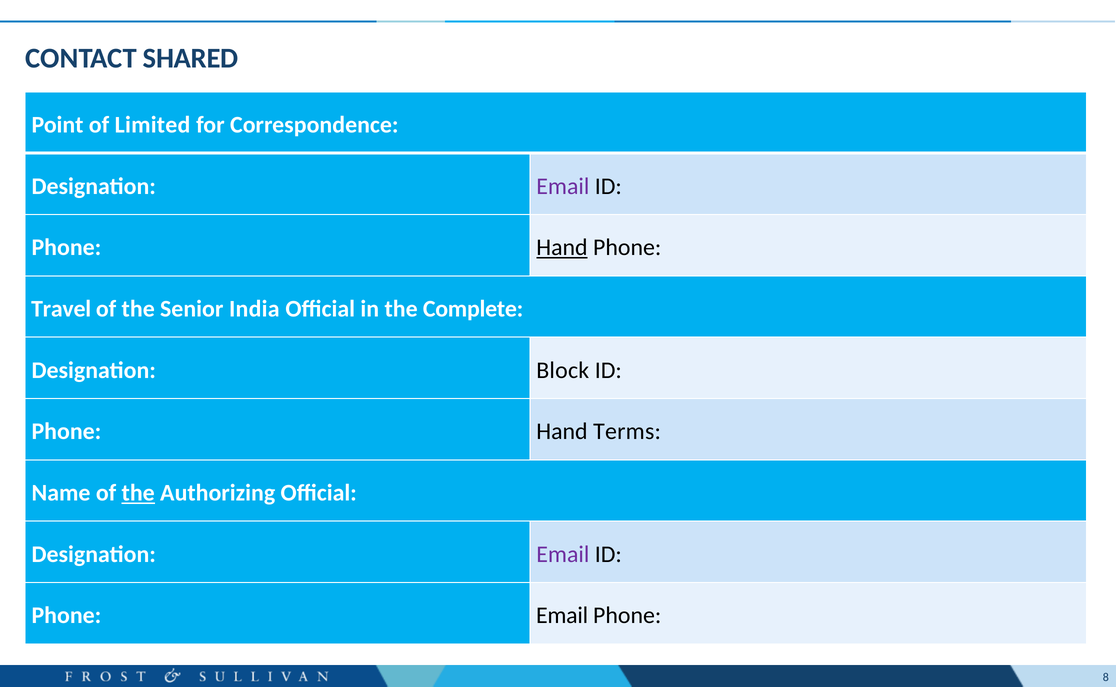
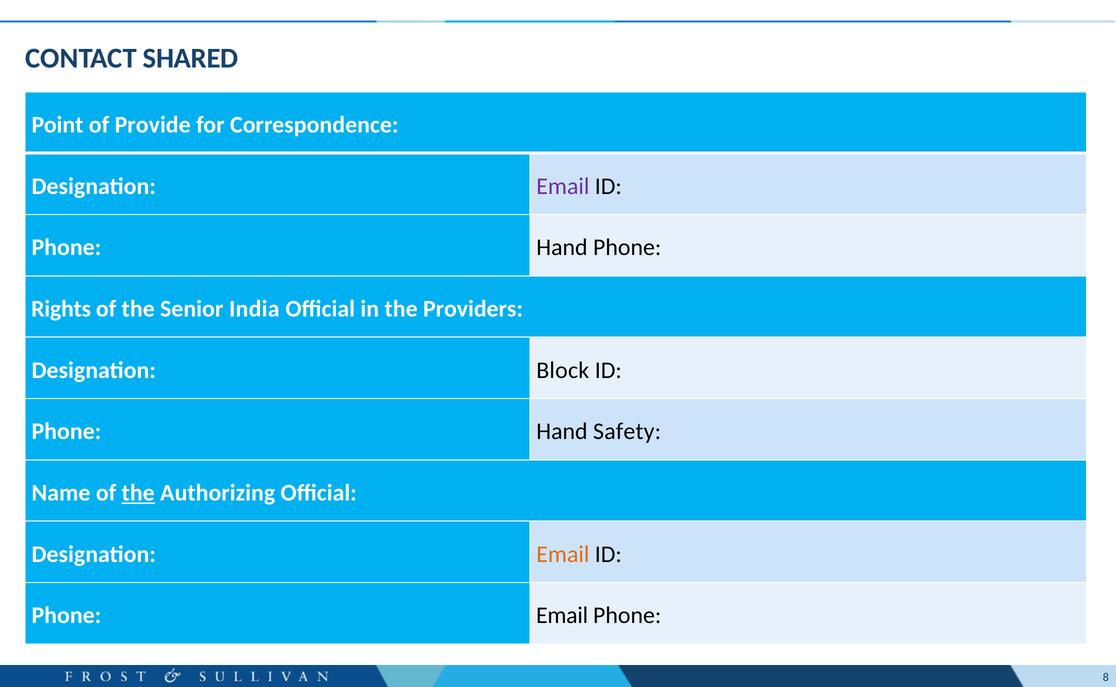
Limited: Limited -> Provide
Hand at (562, 247) underline: present -> none
Travel: Travel -> Rights
Complete: Complete -> Providers
Terms: Terms -> Safety
Email at (563, 554) colour: purple -> orange
